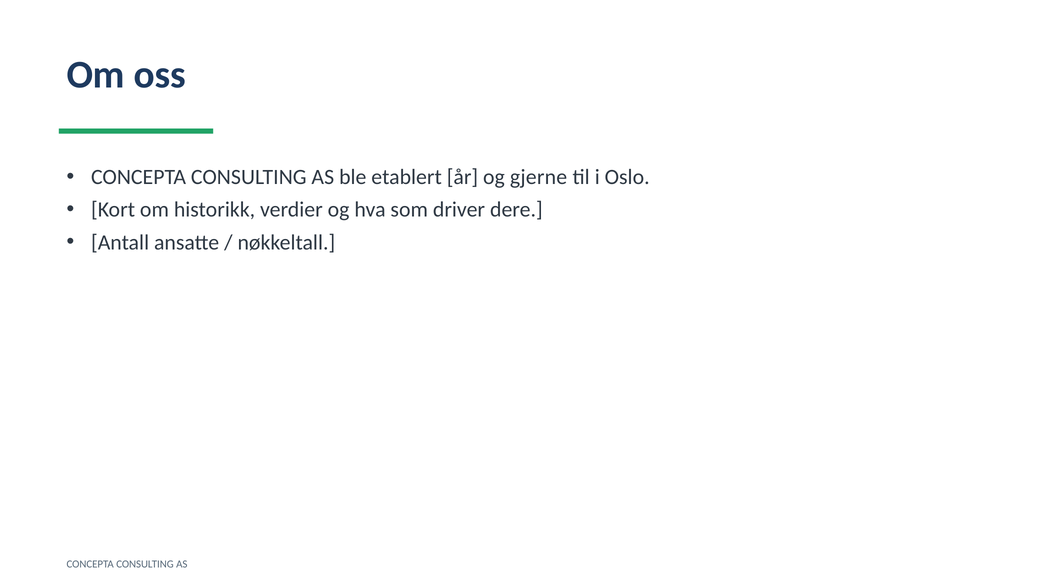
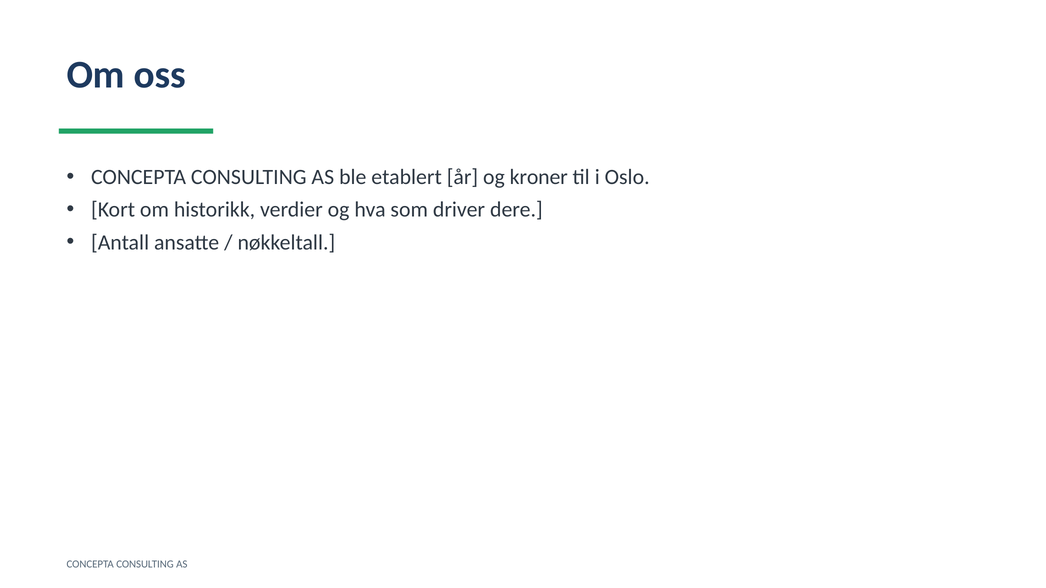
gjerne: gjerne -> kroner
